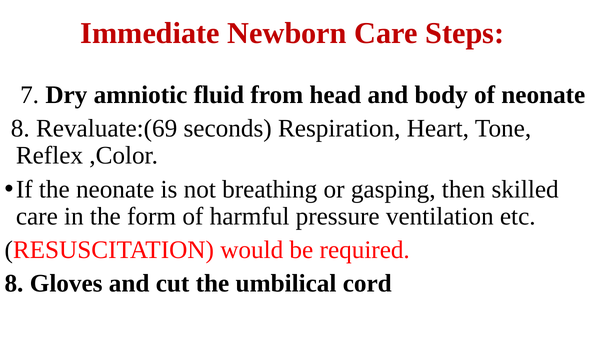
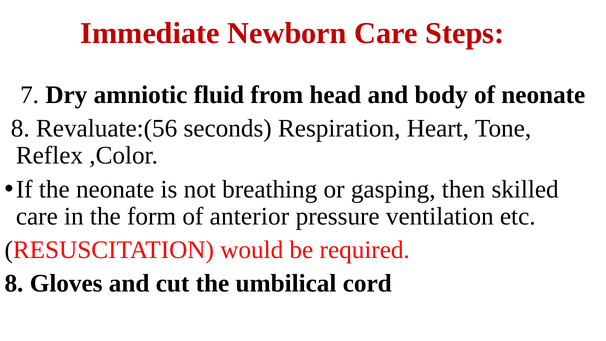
Revaluate:(69: Revaluate:(69 -> Revaluate:(56
harmful: harmful -> anterior
